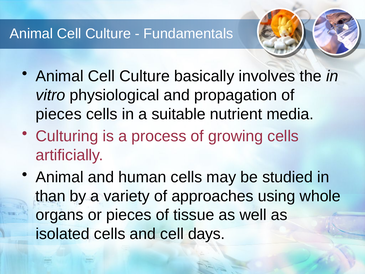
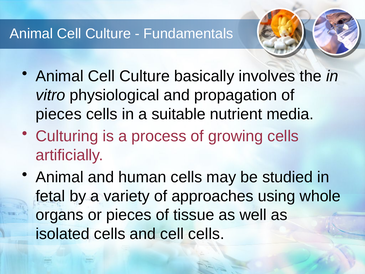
than: than -> fetal
cell days: days -> cells
